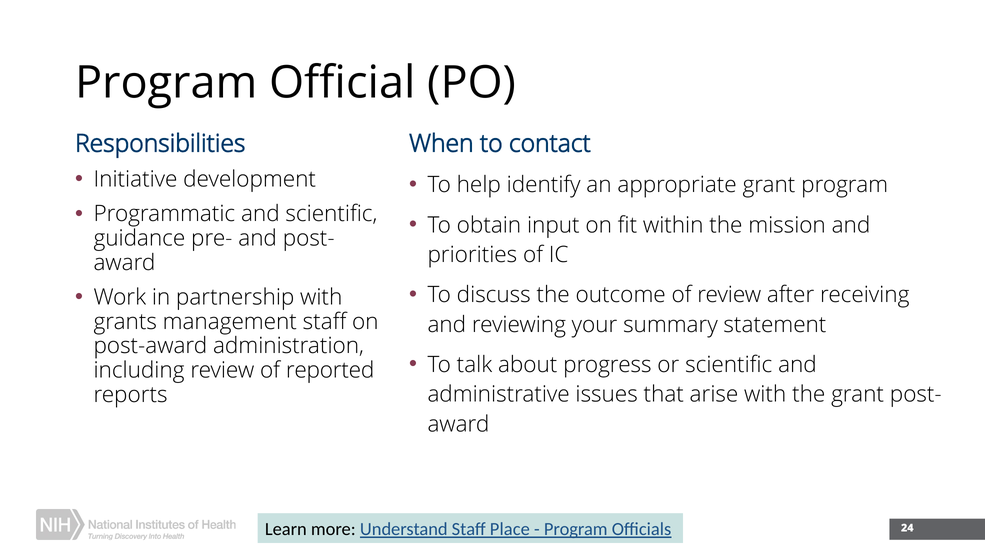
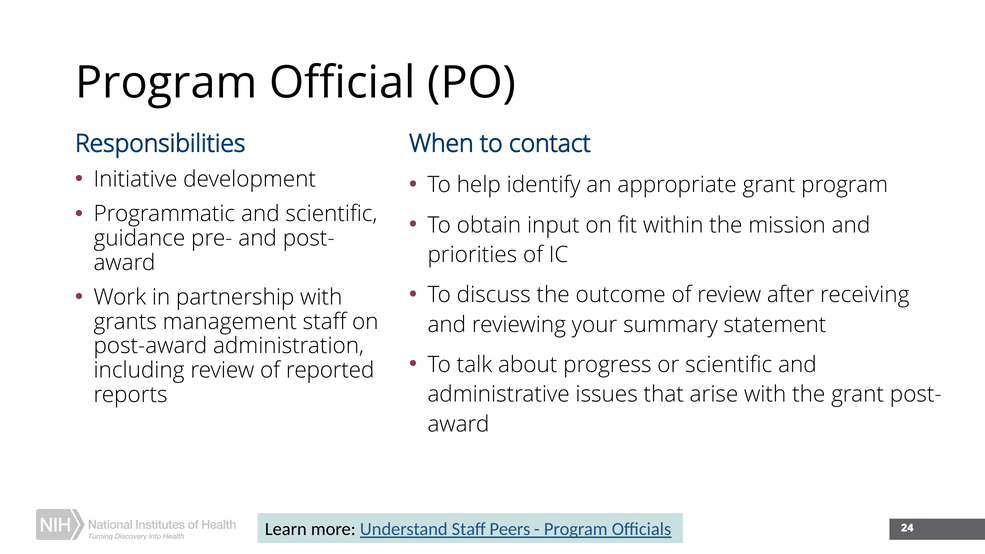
Place: Place -> Peers
